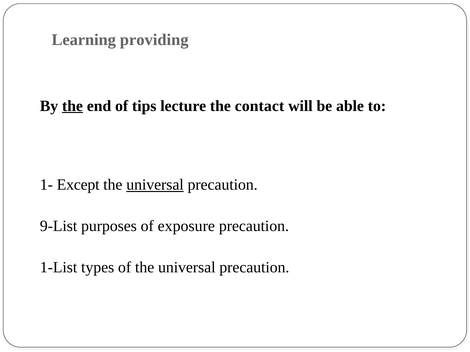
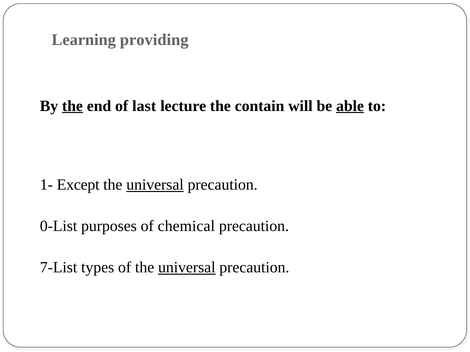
tips: tips -> last
contact: contact -> contain
able underline: none -> present
9-List: 9-List -> 0-List
exposure: exposure -> chemical
1-List: 1-List -> 7-List
universal at (187, 268) underline: none -> present
